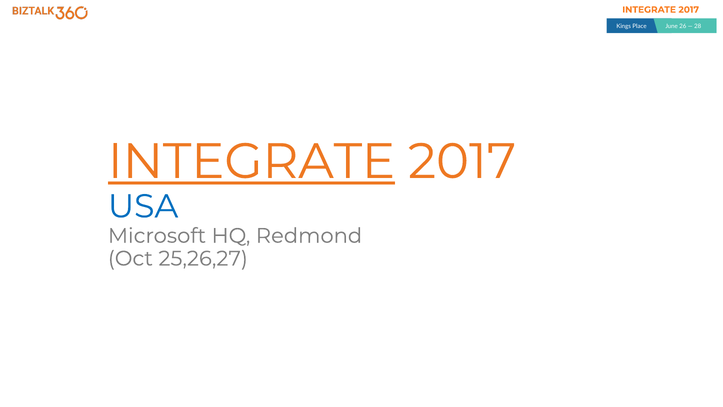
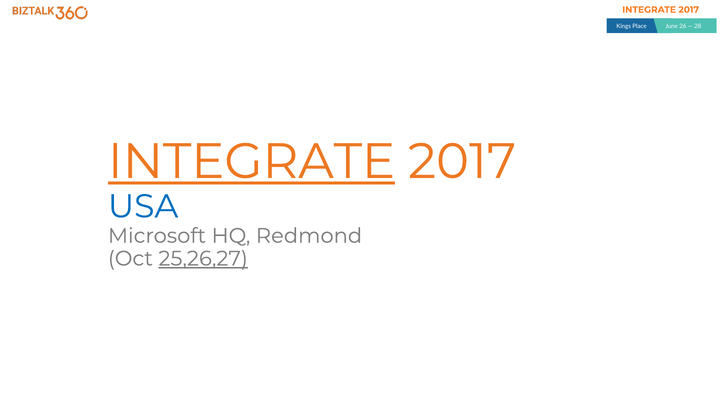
25,26,27 underline: none -> present
